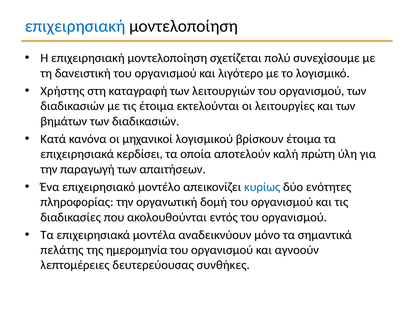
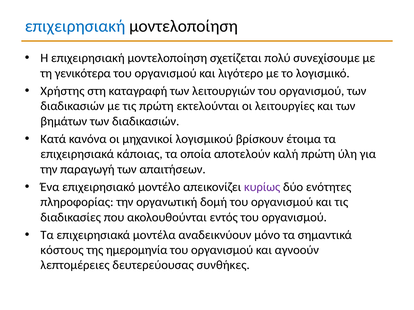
δανειστική: δανειστική -> γενικότερα
τις έτοιμα: έτοιμα -> πρώτη
κερδίσει: κερδίσει -> κάποιας
κυρίως colour: blue -> purple
πελάτης: πελάτης -> κόστους
